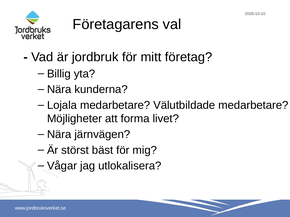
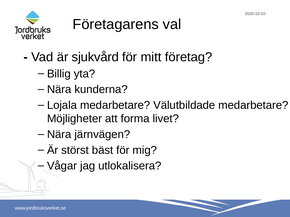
jordbruk: jordbruk -> sjukvård
